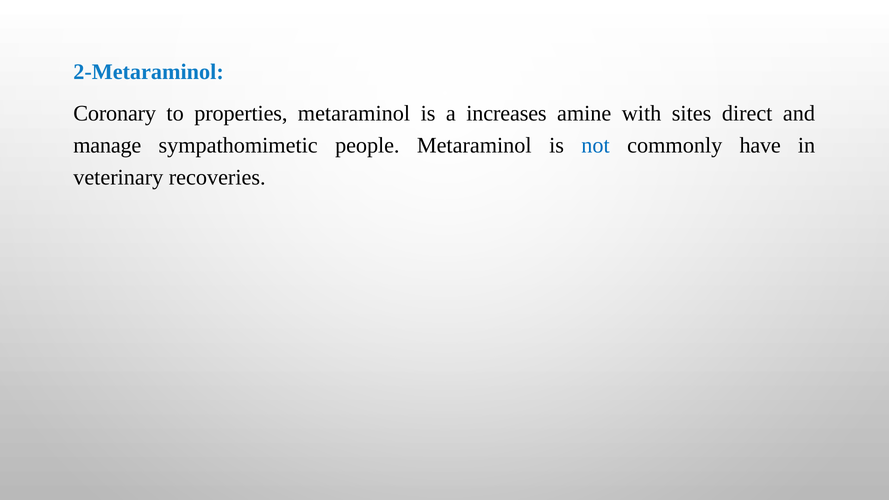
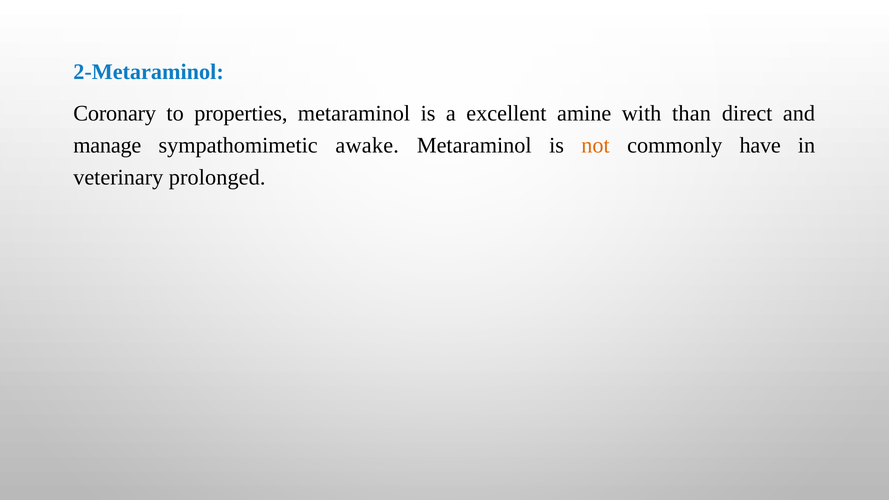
increases: increases -> excellent
sites: sites -> than
people: people -> awake
not colour: blue -> orange
recoveries: recoveries -> prolonged
